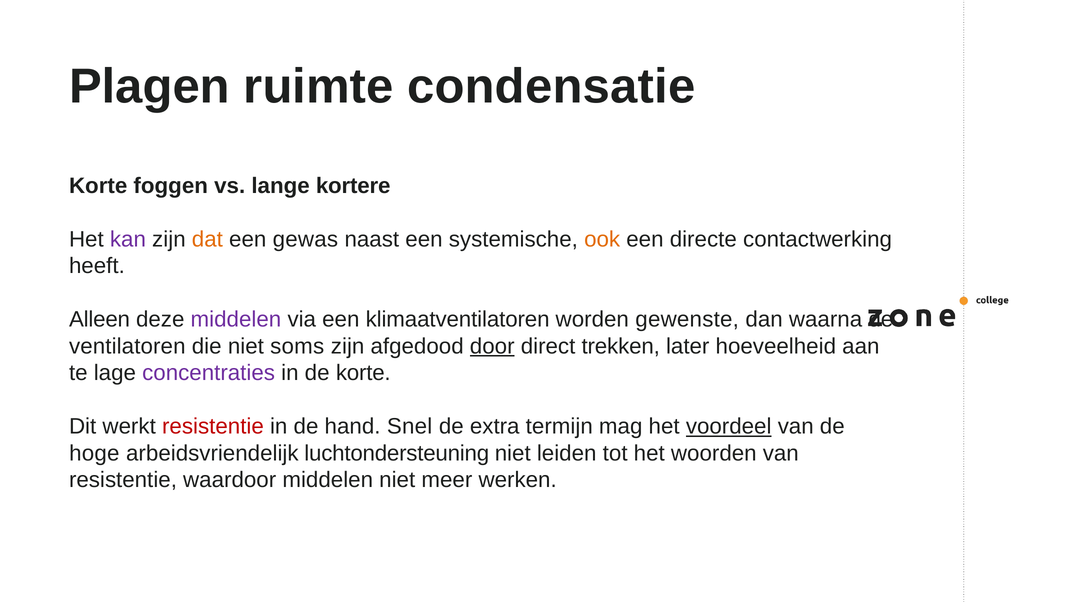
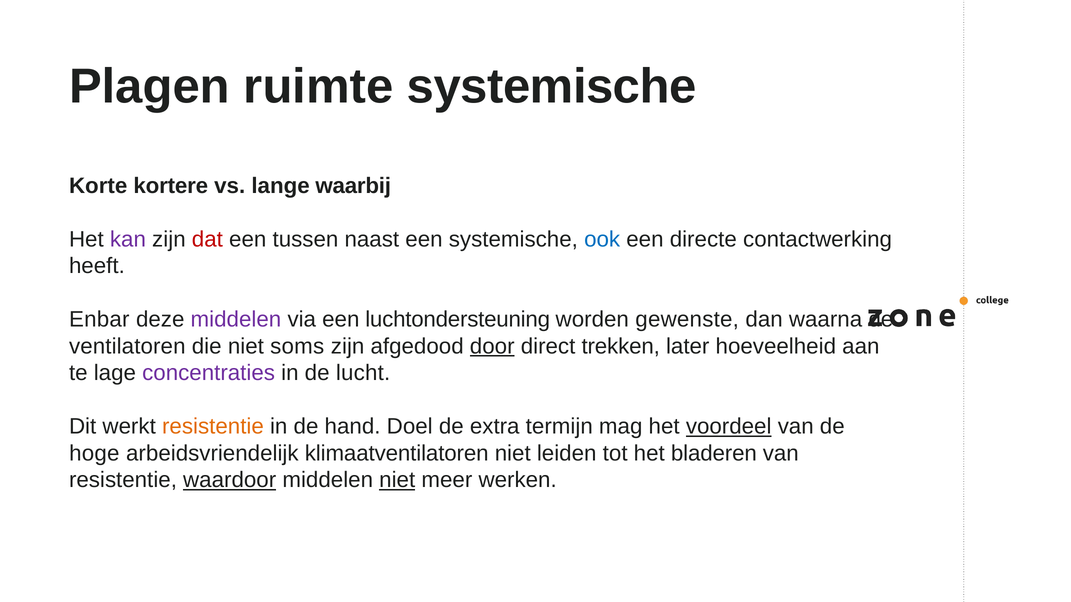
ruimte condensatie: condensatie -> systemische
foggen: foggen -> kortere
kortere: kortere -> waarbij
dat colour: orange -> red
gewas: gewas -> tussen
ook colour: orange -> blue
Alleen: Alleen -> Enbar
klimaatventilatoren: klimaatventilatoren -> luchtondersteuning
de korte: korte -> lucht
resistentie at (213, 427) colour: red -> orange
Snel: Snel -> Doel
luchtondersteuning: luchtondersteuning -> klimaatventilatoren
woorden: woorden -> bladeren
waardoor underline: none -> present
niet at (397, 480) underline: none -> present
